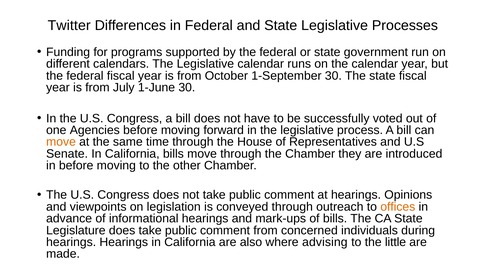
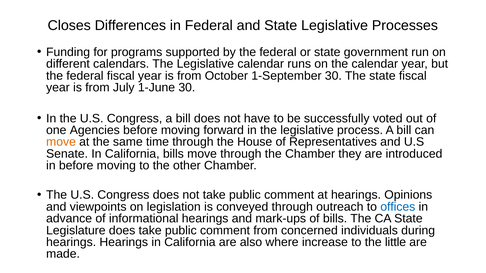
Twitter: Twitter -> Closes
offices colour: orange -> blue
advising: advising -> increase
